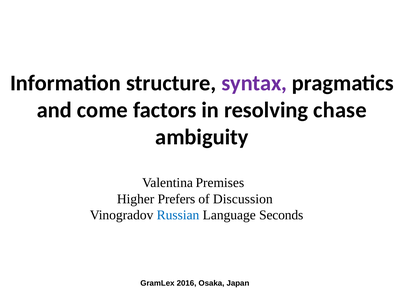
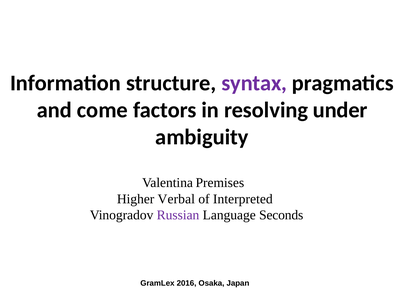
chase: chase -> under
Prefers: Prefers -> Verbal
Discussion: Discussion -> Interpreted
Russian colour: blue -> purple
